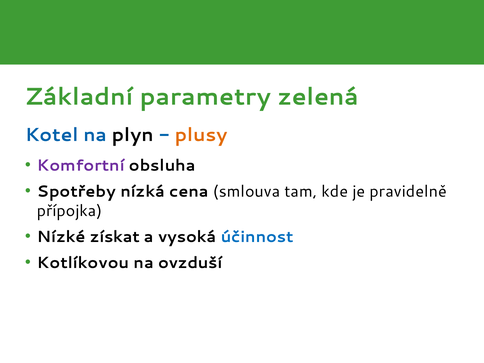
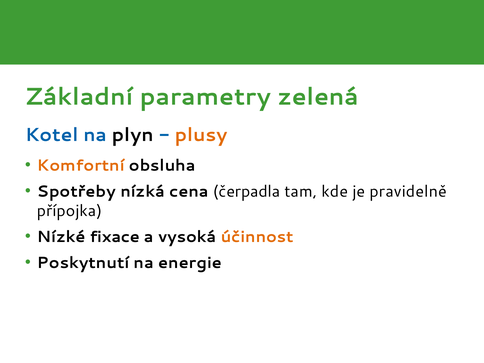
Komfortní colour: purple -> orange
smlouva: smlouva -> čerpadla
získat: získat -> fixace
účinnost colour: blue -> orange
Kotlíkovou: Kotlíkovou -> Poskytnutí
ovzduší: ovzduší -> energie
